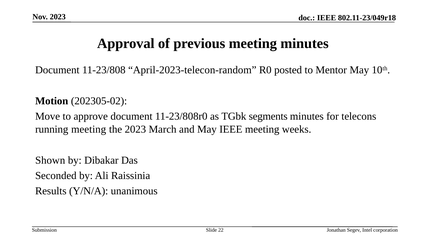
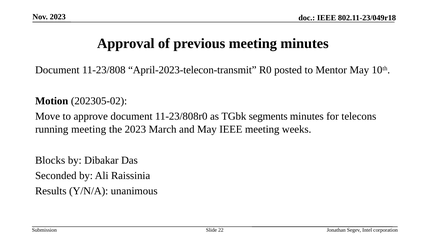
April-2023-telecon-random: April-2023-telecon-random -> April-2023-telecon-transmit
Shown: Shown -> Blocks
